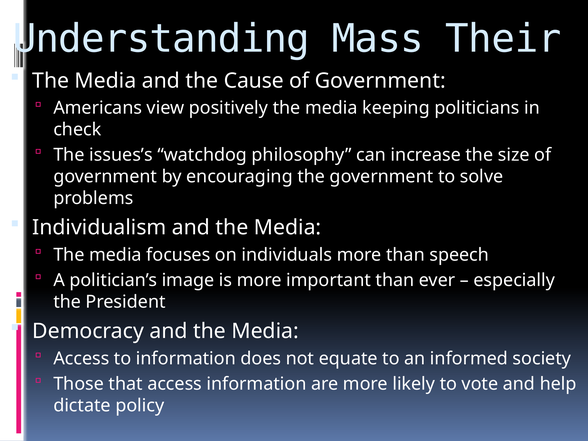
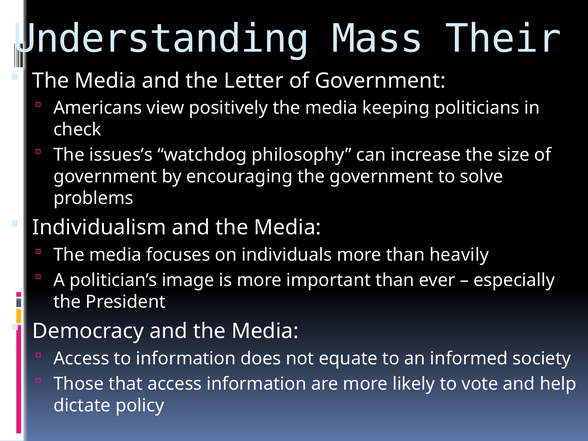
Cause: Cause -> Letter
speech: speech -> heavily
